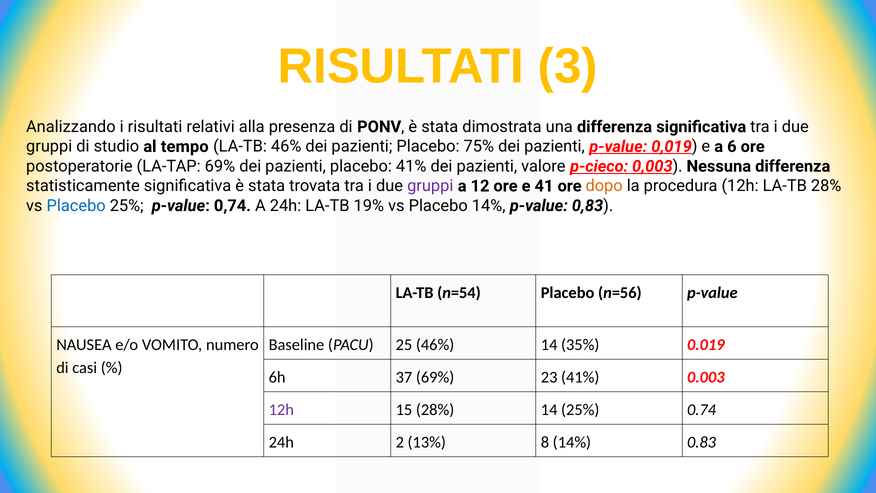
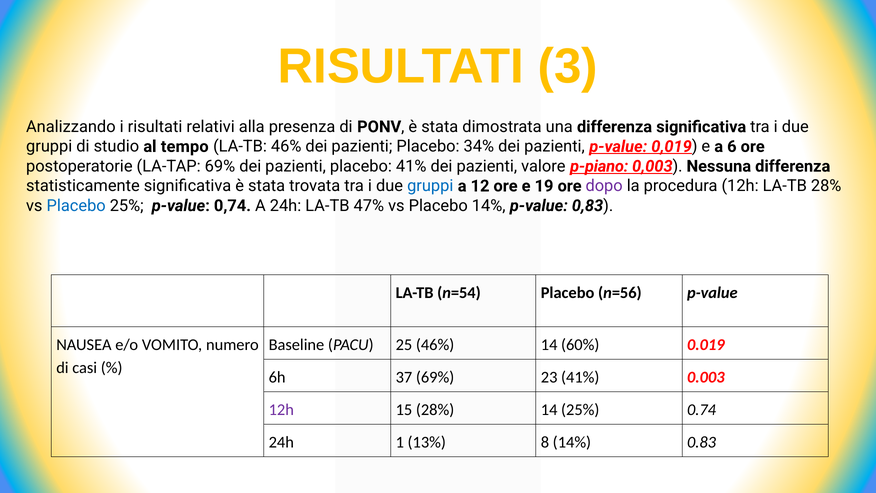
75%: 75% -> 34%
p-cieco: p-cieco -> p-piano
gruppi at (430, 186) colour: purple -> blue
41: 41 -> 19
dopo colour: orange -> purple
19%: 19% -> 47%
35%: 35% -> 60%
2: 2 -> 1
